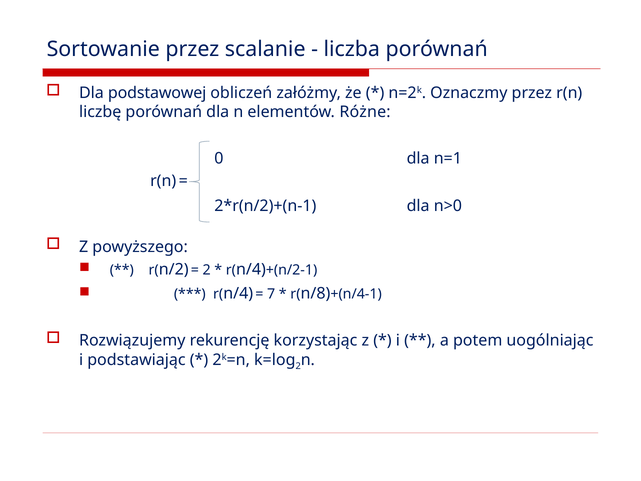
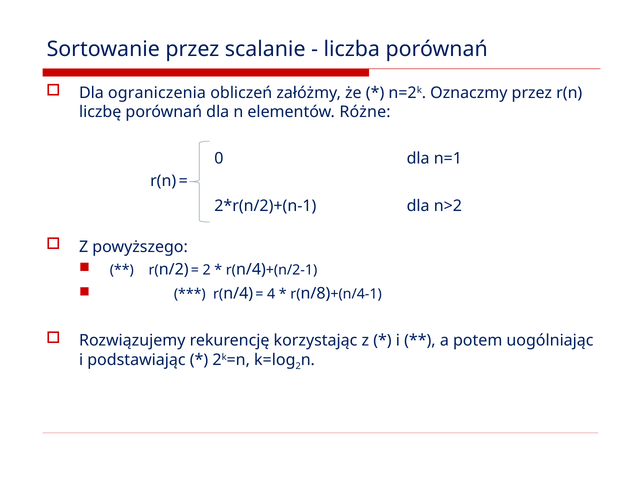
podstawowej: podstawowej -> ograniczenia
n>0: n>0 -> n>2
7: 7 -> 4
